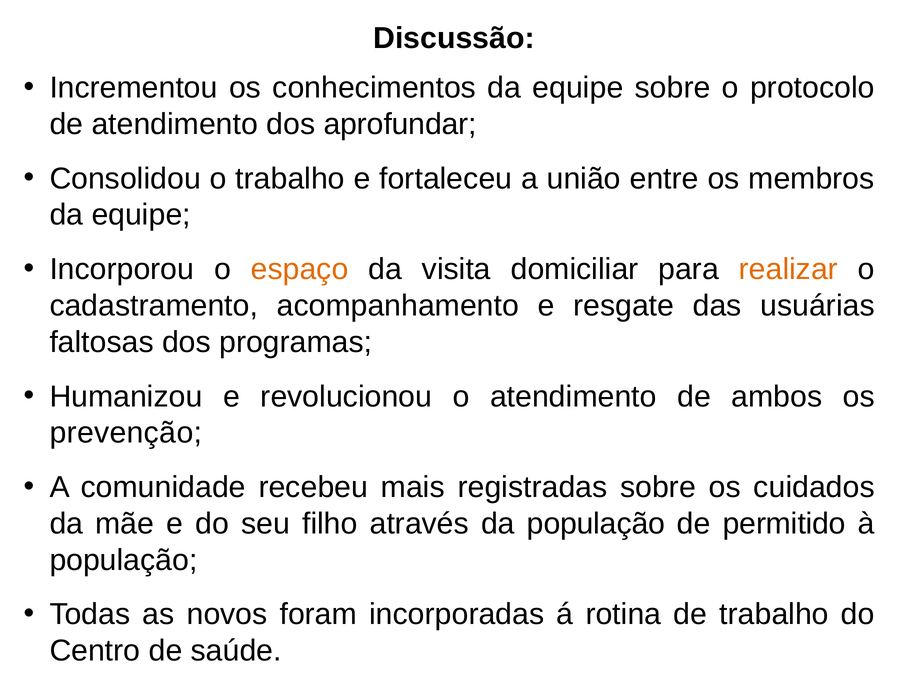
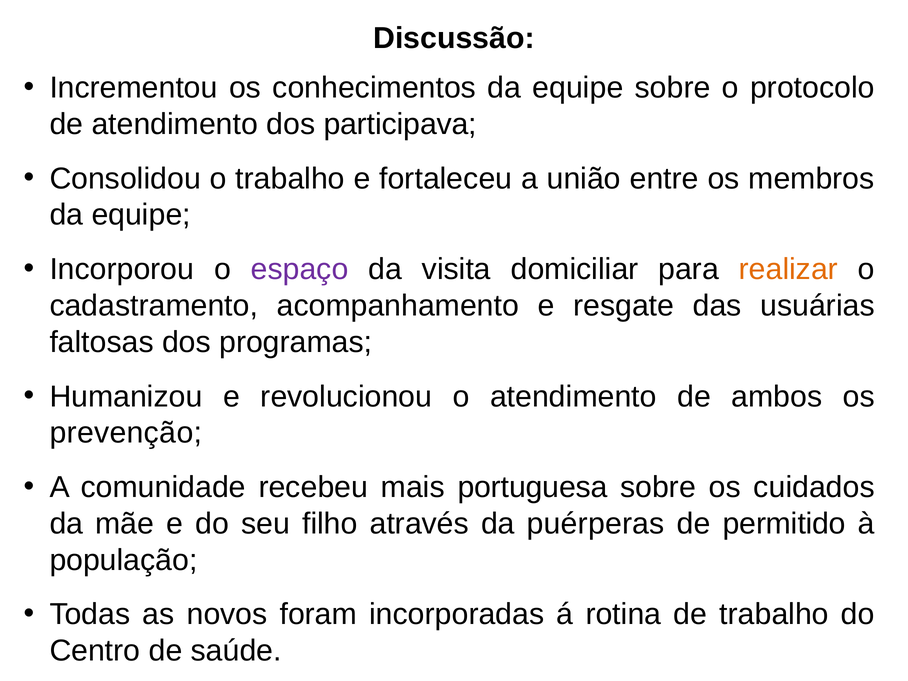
aprofundar: aprofundar -> participava
espaço colour: orange -> purple
registradas: registradas -> portuguesa
da população: população -> puérperas
